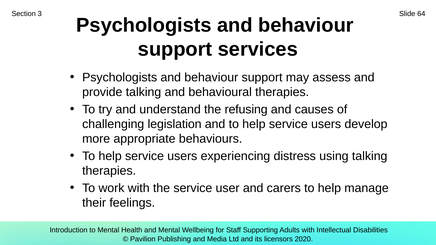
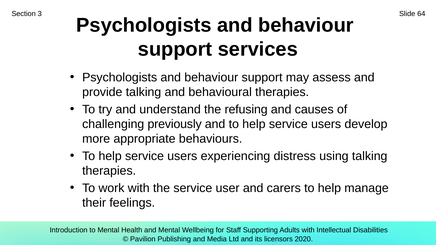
legislation: legislation -> previously
